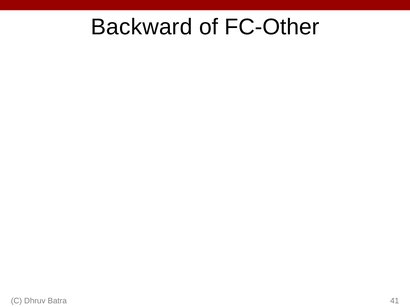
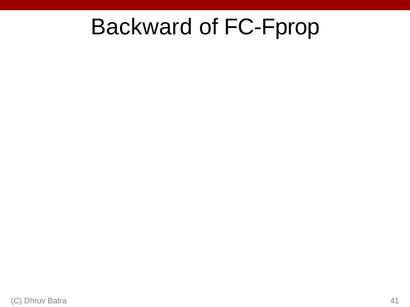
FC-Other: FC-Other -> FC-Fprop
